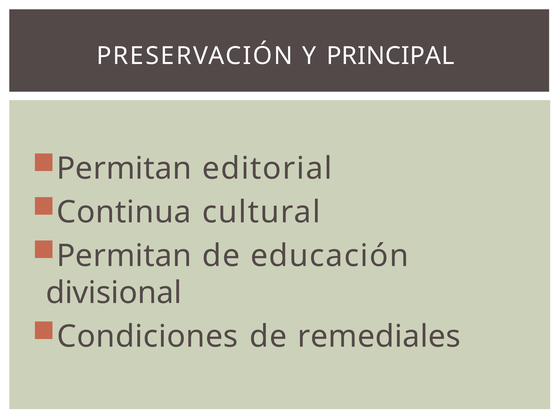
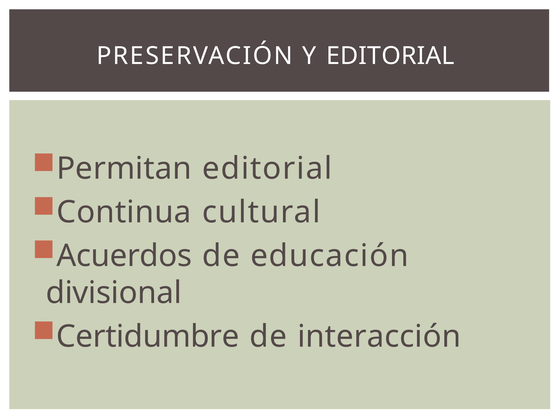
Y PRINCIPAL: PRINCIPAL -> EDITORIAL
Permitan at (124, 256): Permitan -> Acuerdos
Condiciones: Condiciones -> Certidumbre
remediales: remediales -> interacción
